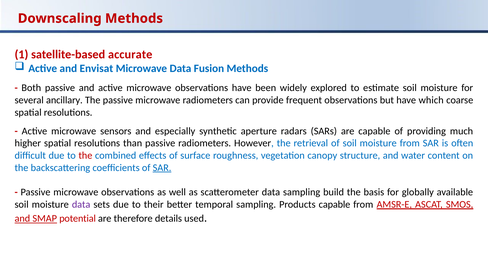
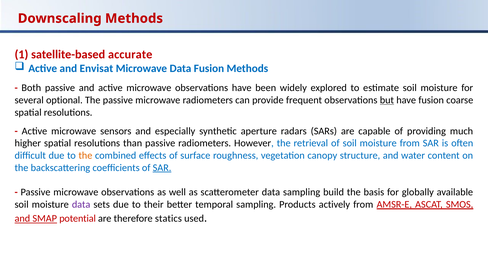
ancillary: ancillary -> optional
but underline: none -> present
have which: which -> fusion
the at (85, 155) colour: red -> orange
Products capable: capable -> actively
details: details -> statics
